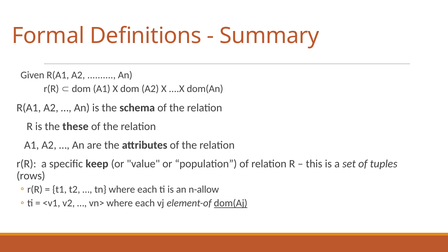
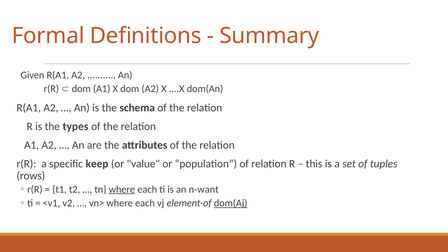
these: these -> types
where at (122, 189) underline: none -> present
n-allow: n-allow -> n-want
